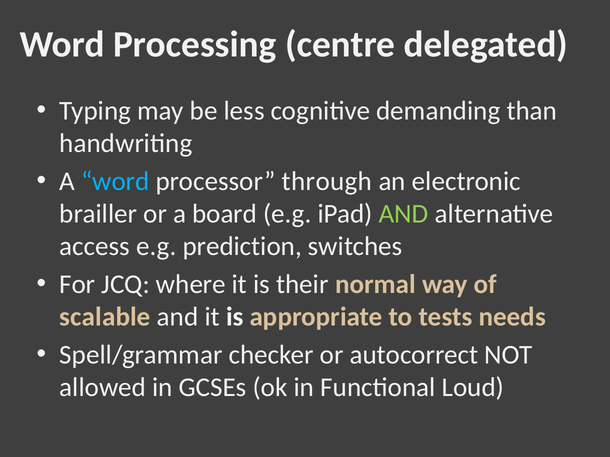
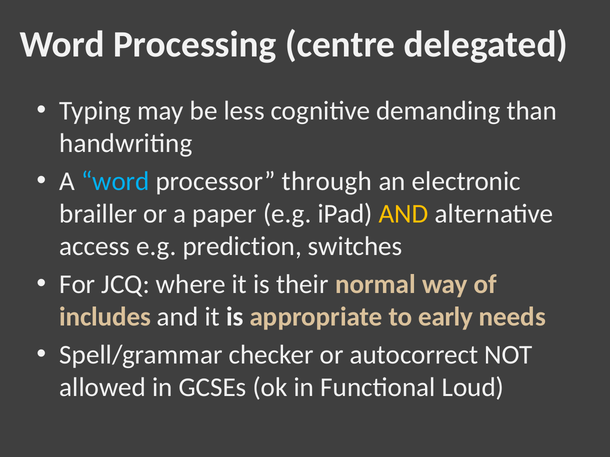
board: board -> paper
AND at (404, 214) colour: light green -> yellow
scalable: scalable -> includes
tests: tests -> early
